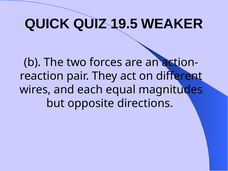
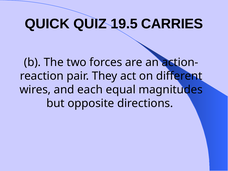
WEAKER: WEAKER -> CARRIES
